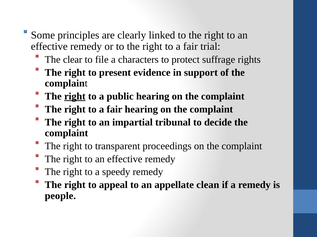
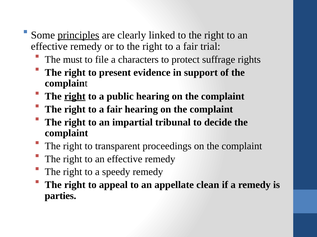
principles underline: none -> present
clear: clear -> must
people: people -> parties
